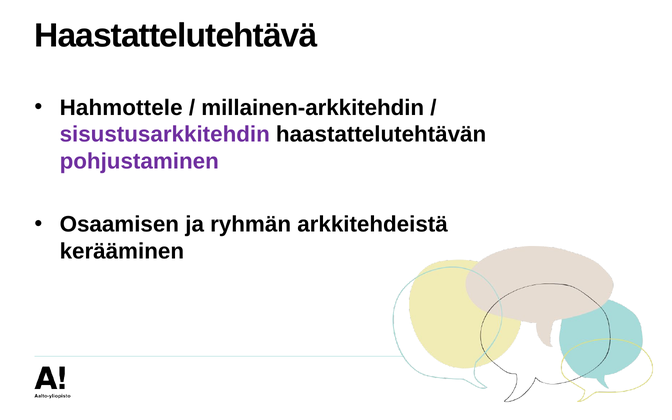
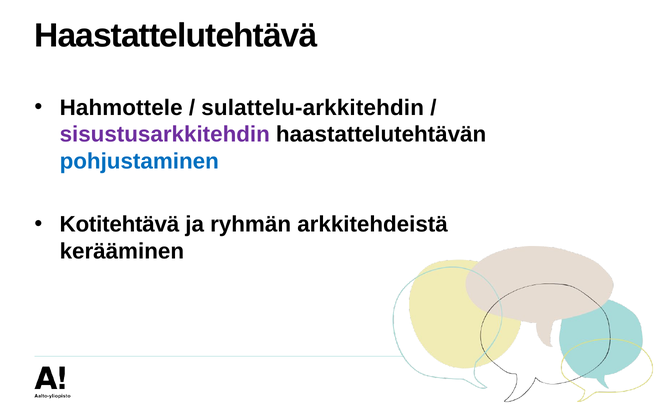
millainen-arkkitehdin: millainen-arkkitehdin -> sulattelu-arkkitehdin
pohjustaminen colour: purple -> blue
Osaamisen: Osaamisen -> Kotitehtävä
